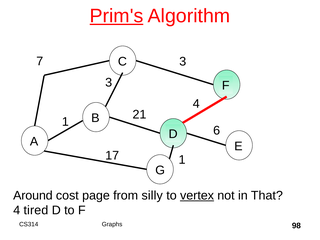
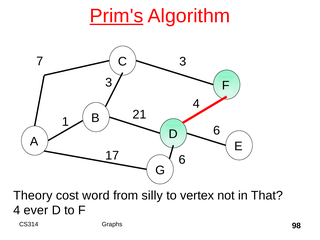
17 1: 1 -> 6
Around: Around -> Theory
page: page -> word
vertex underline: present -> none
tired: tired -> ever
